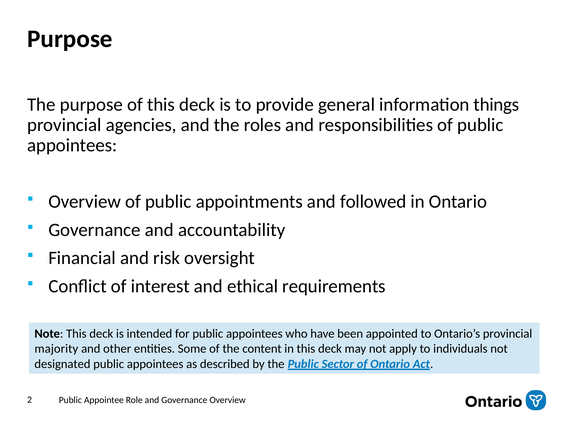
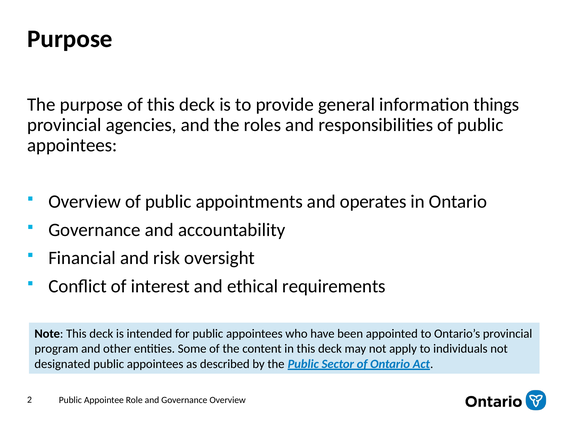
followed: followed -> operates
majority: majority -> program
